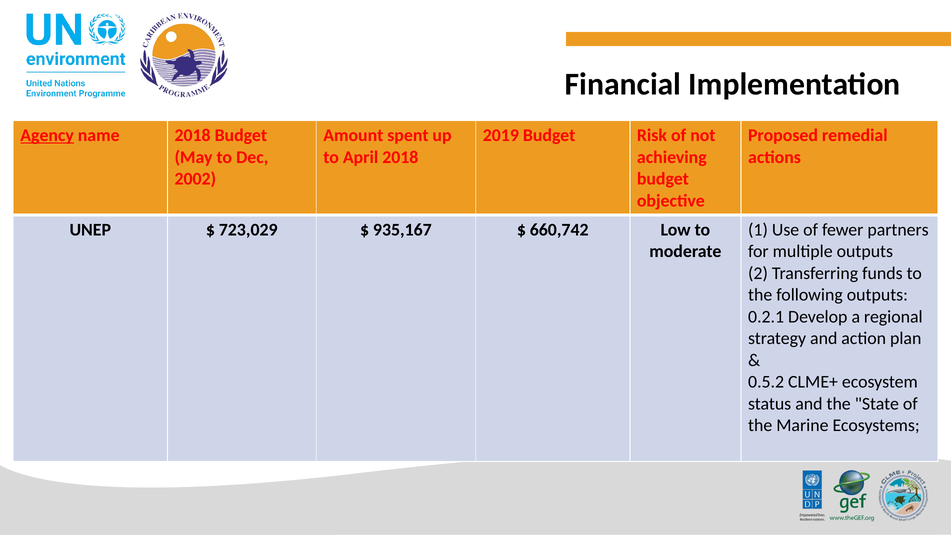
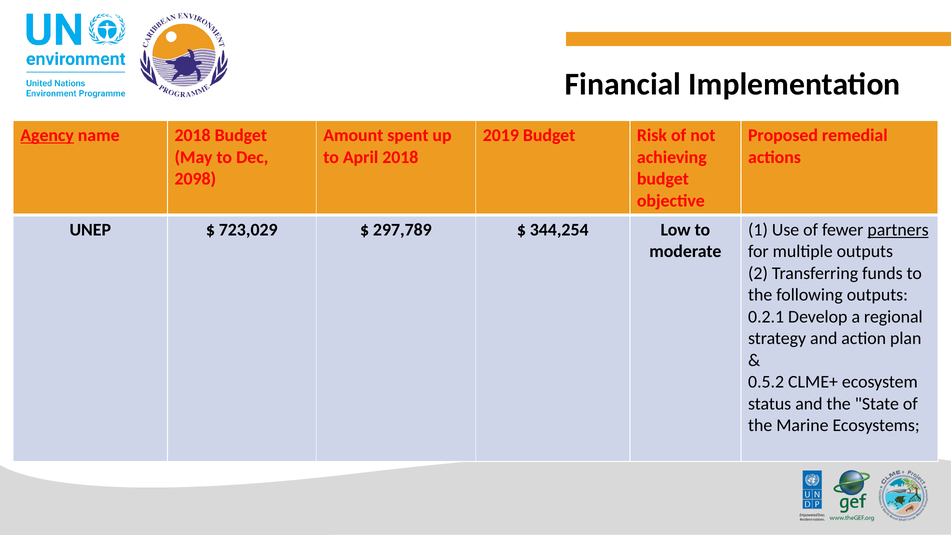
2002: 2002 -> 2098
935,167: 935,167 -> 297,789
660,742: 660,742 -> 344,254
partners underline: none -> present
